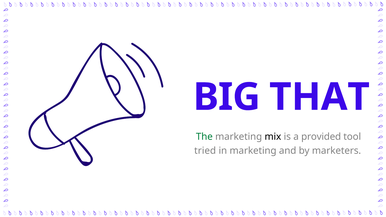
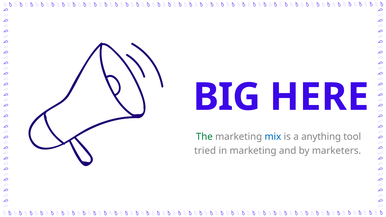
THAT: THAT -> HERE
mix colour: black -> blue
provided: provided -> anything
